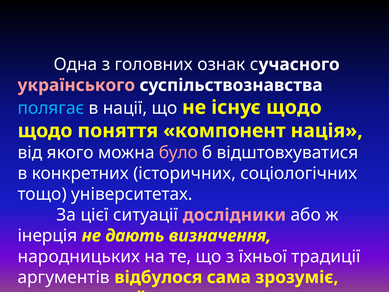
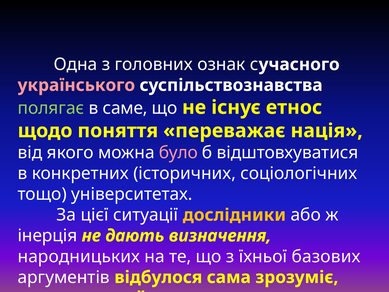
полягає colour: light blue -> light green
в нації: нації -> саме
існує щодо: щодо -> етнос
компонент: компонент -> переважає
дослідники colour: pink -> yellow
традиції: традиції -> базових
